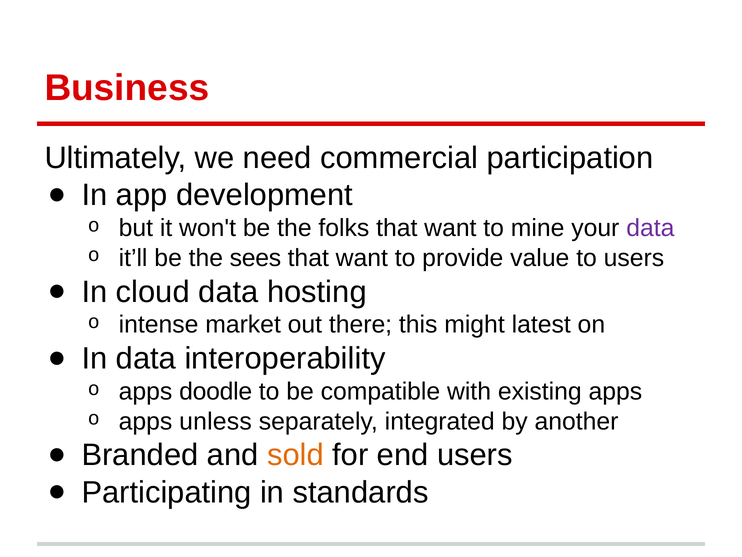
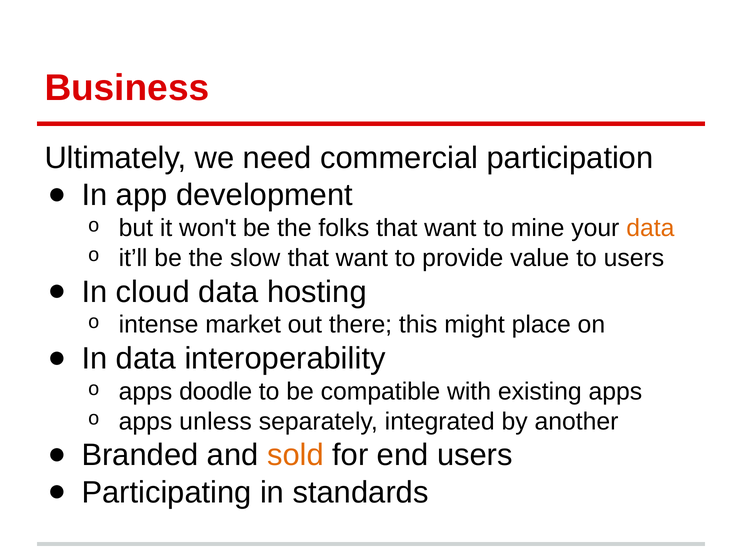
data at (650, 228) colour: purple -> orange
sees: sees -> slow
latest: latest -> place
